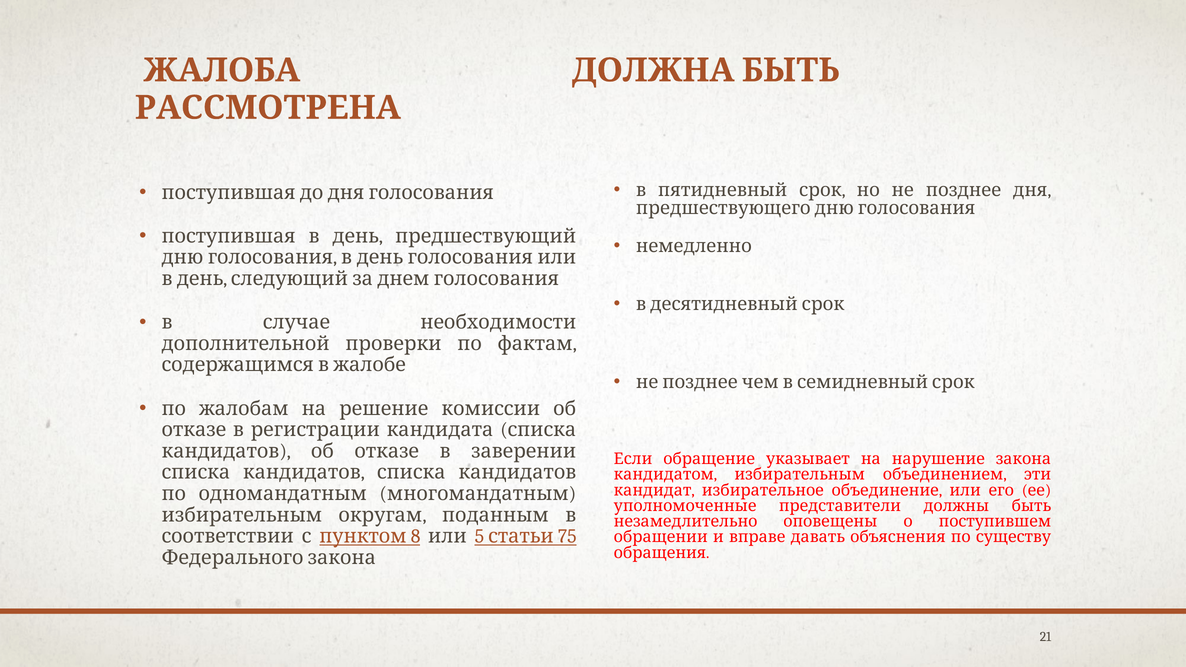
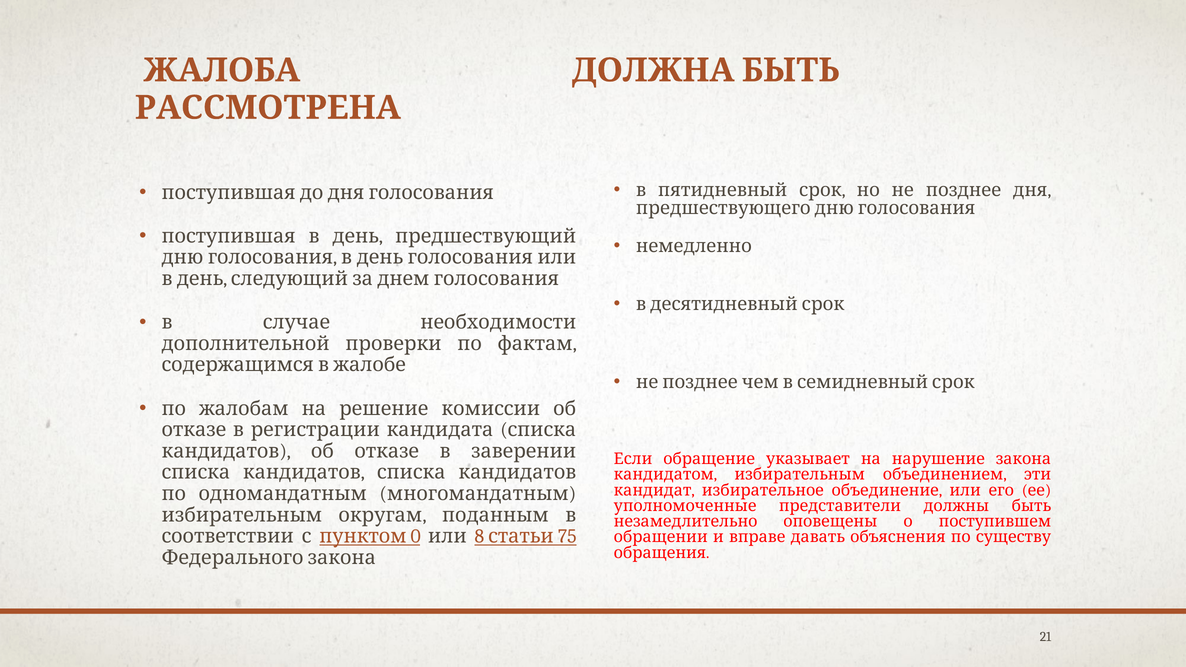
8: 8 -> 0
5: 5 -> 8
